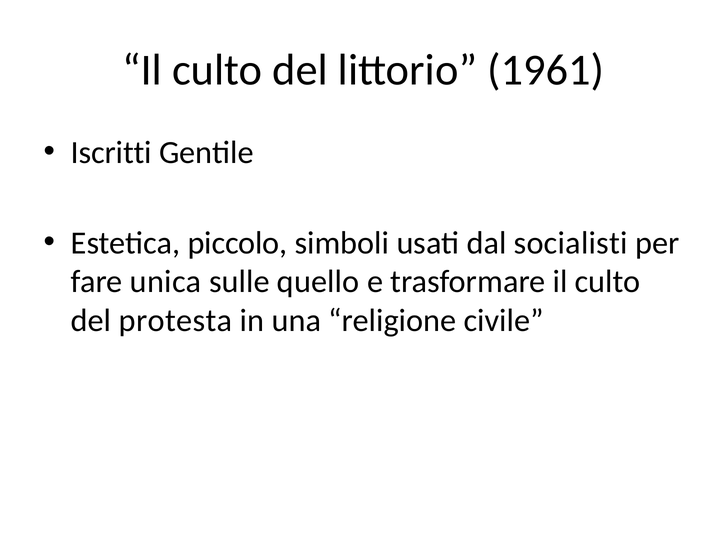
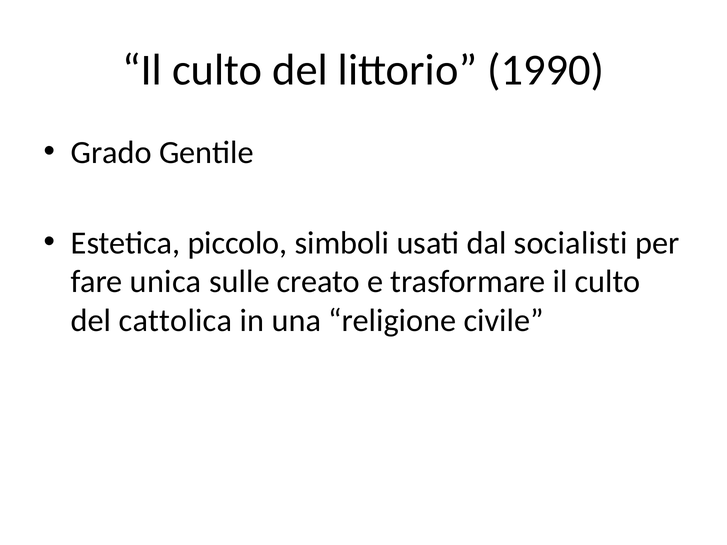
1961: 1961 -> 1990
Iscritti: Iscritti -> Grado
quello: quello -> creato
protesta: protesta -> cattolica
